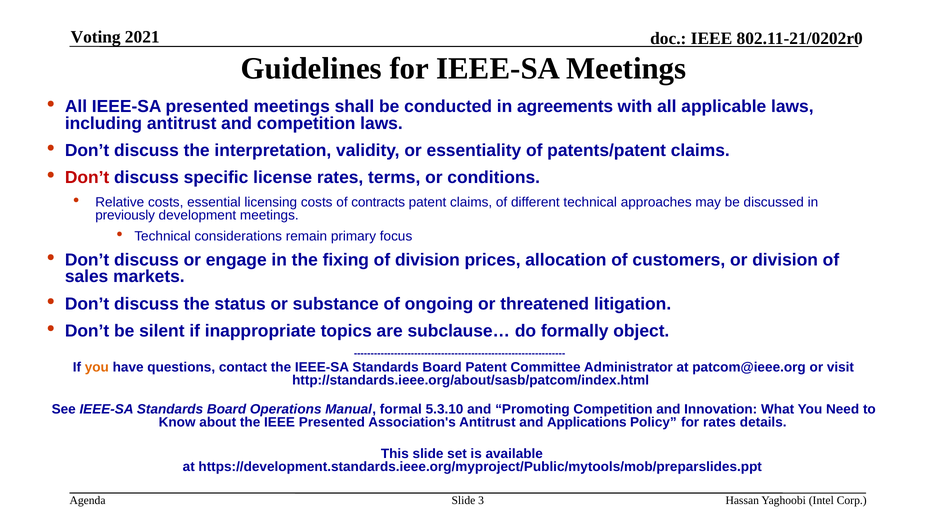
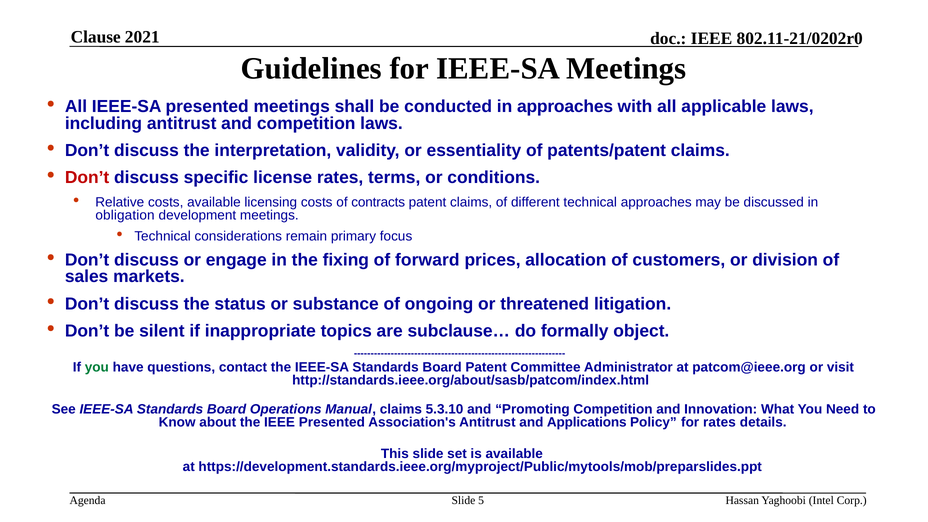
Voting: Voting -> Clause
in agreements: agreements -> approaches
costs essential: essential -> available
previously: previously -> obligation
of division: division -> forward
you at (97, 368) colour: orange -> green
Manual formal: formal -> claims
3: 3 -> 5
